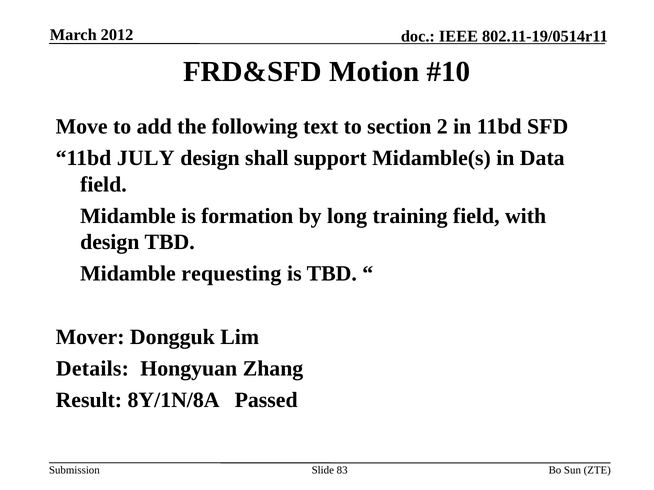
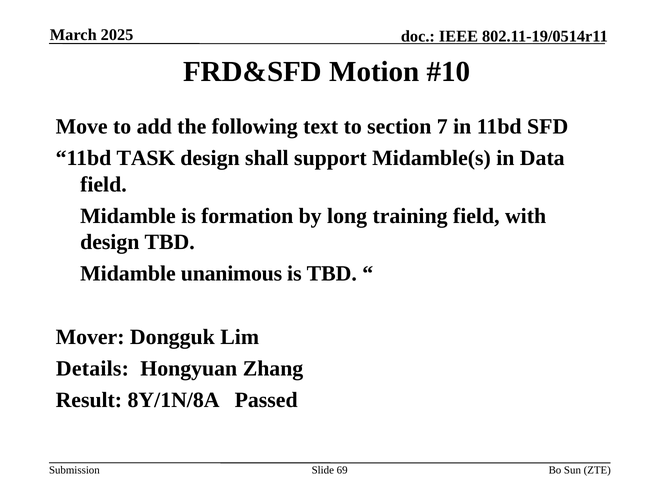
2012: 2012 -> 2025
2: 2 -> 7
JULY: JULY -> TASK
requesting: requesting -> unanimous
83: 83 -> 69
